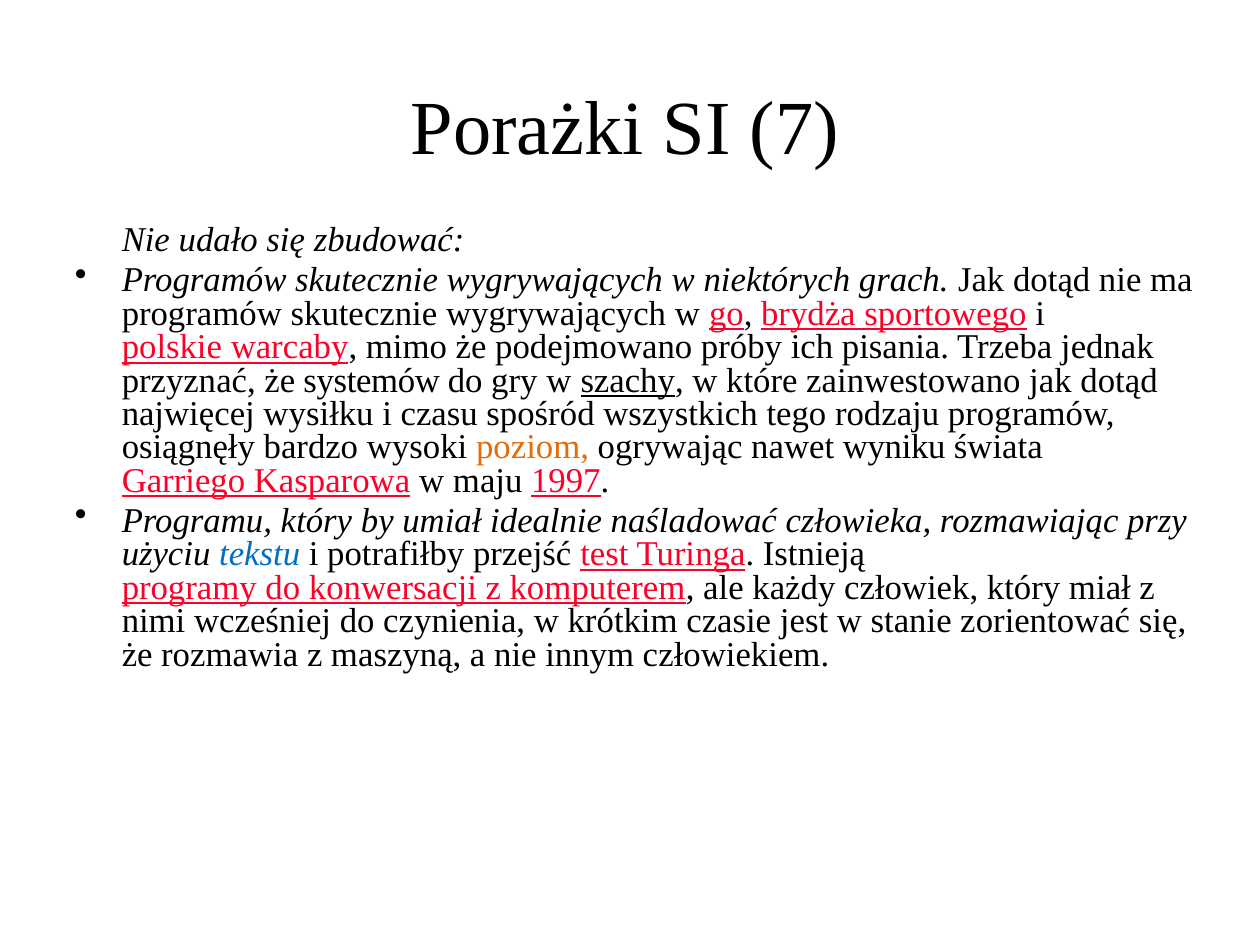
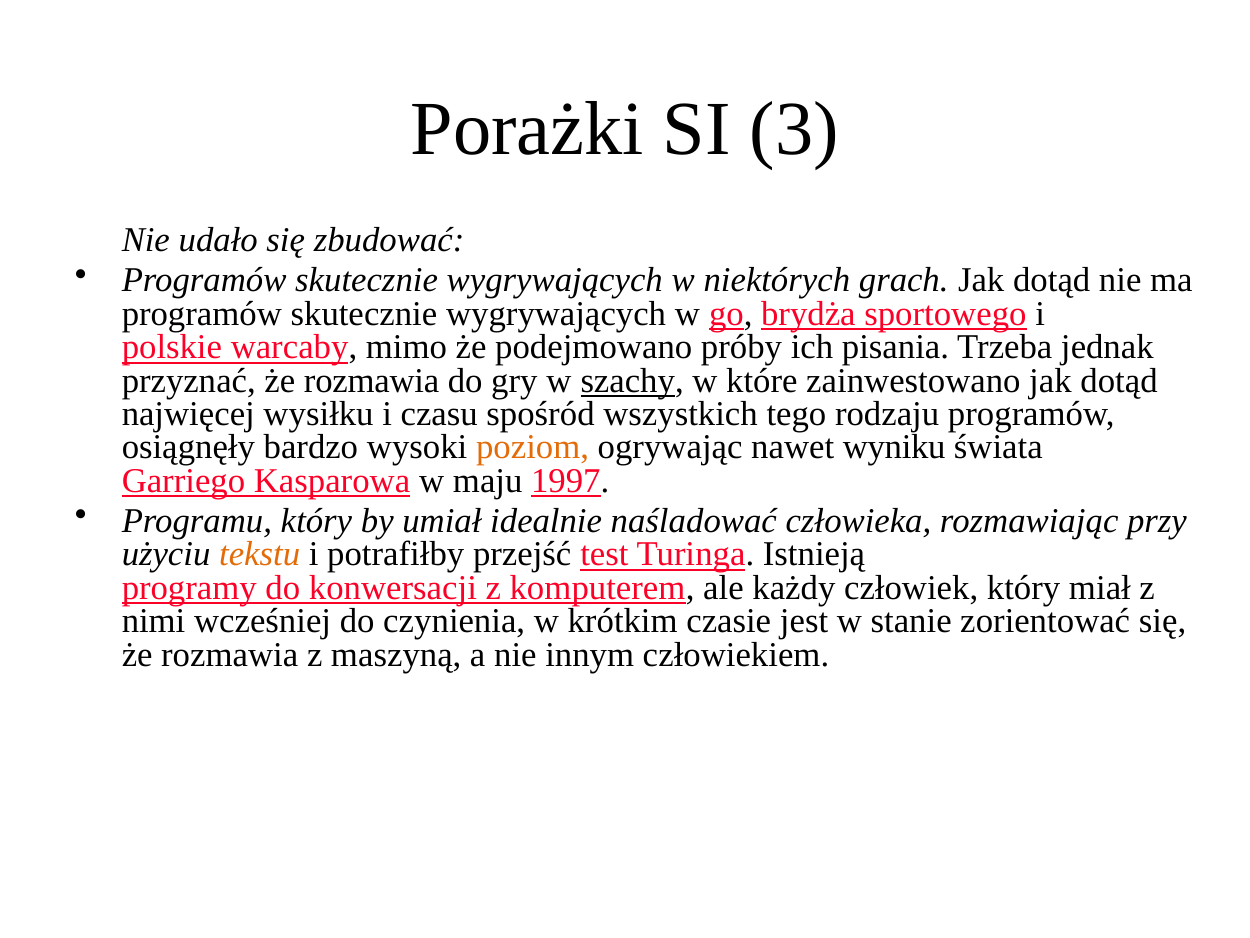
7: 7 -> 3
przyznać że systemów: systemów -> rozmawia
tekstu colour: blue -> orange
